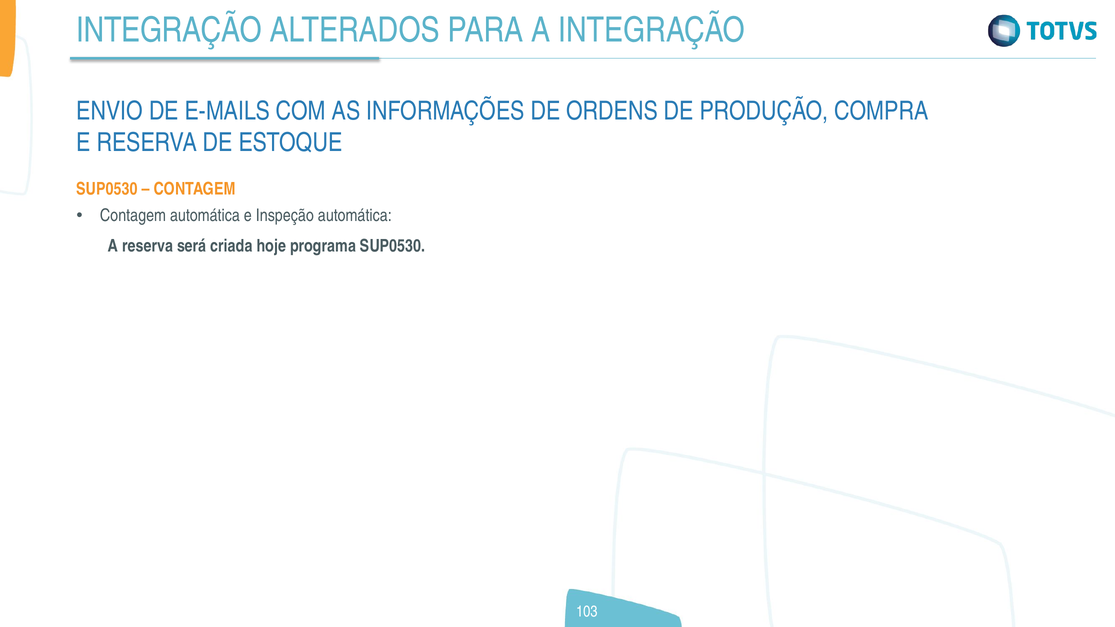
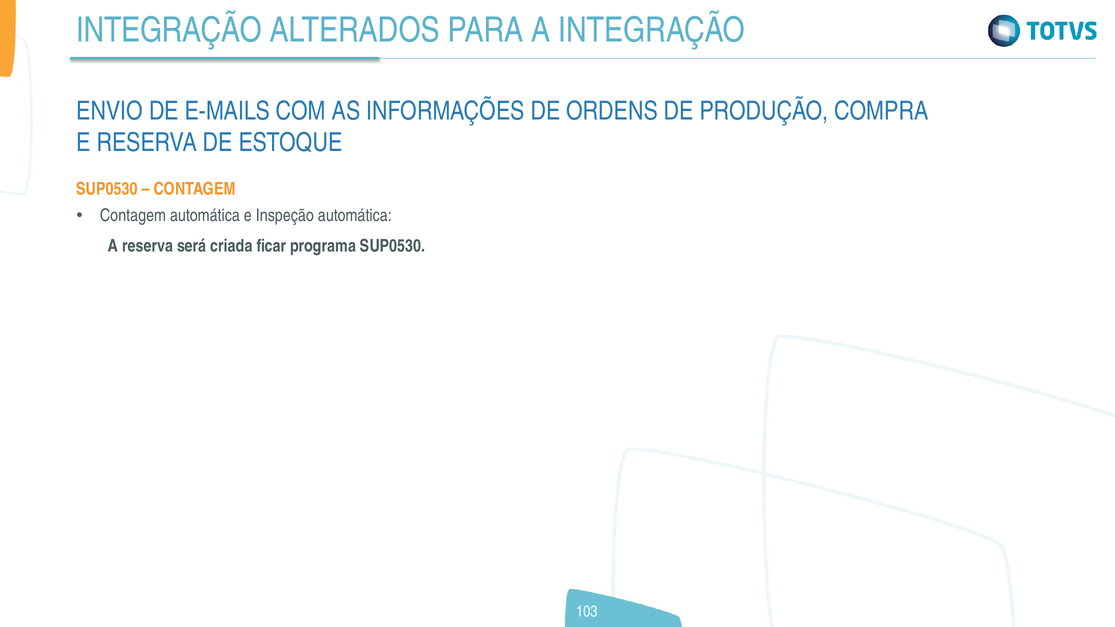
hoje: hoje -> ficar
